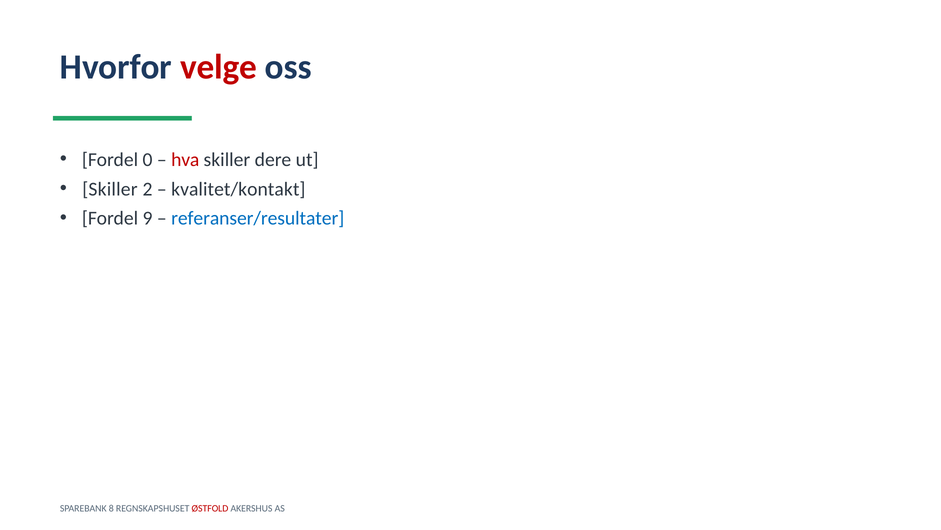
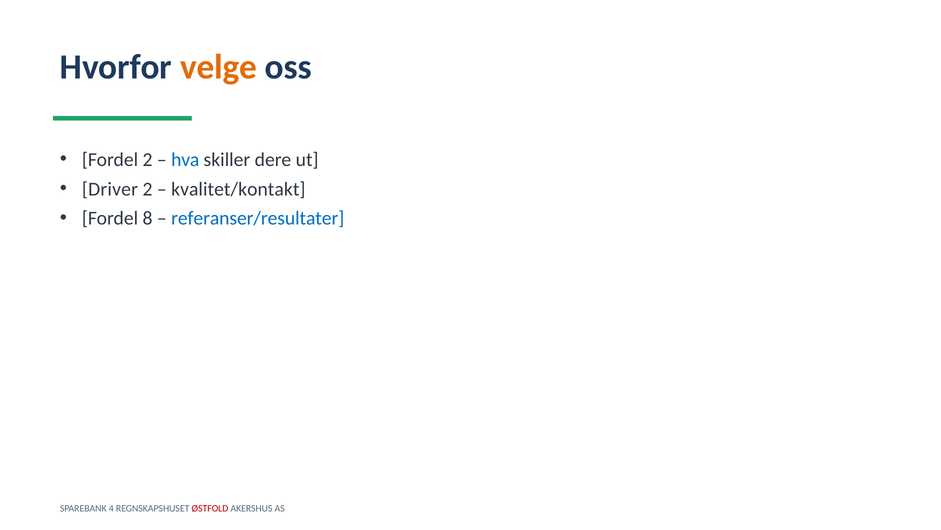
velge colour: red -> orange
Fordel 0: 0 -> 2
hva colour: red -> blue
Skiller at (110, 189): Skiller -> Driver
9: 9 -> 8
8: 8 -> 4
